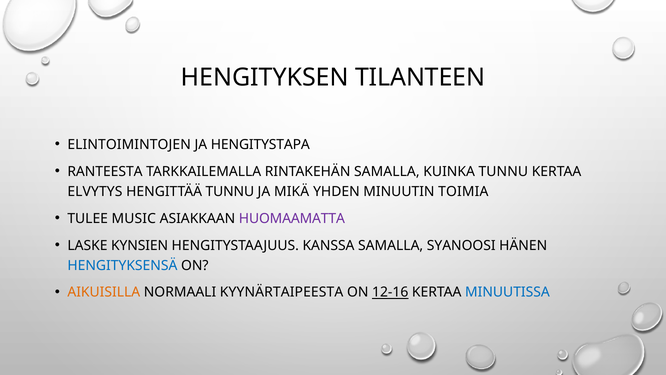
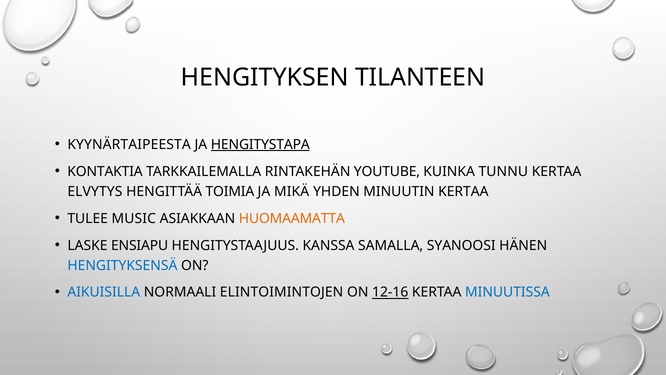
ELINTOIMINTOJEN: ELINTOIMINTOJEN -> KYYNÄRTAIPEESTA
HENGITYSTAPA underline: none -> present
RANTEESTA: RANTEESTA -> KONTAKTIA
RINTAKEHÄN SAMALLA: SAMALLA -> YOUTUBE
HENGITTÄÄ TUNNU: TUNNU -> TOIMIA
MINUUTIN TOIMIA: TOIMIA -> KERTAA
HUOMAAMATTA colour: purple -> orange
KYNSIEN: KYNSIEN -> ENSIAPU
AIKUISILLA colour: orange -> blue
KYYNÄRTAIPEESTA: KYYNÄRTAIPEESTA -> ELINTOIMINTOJEN
